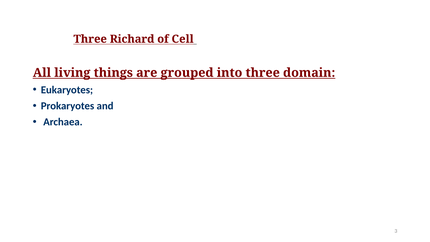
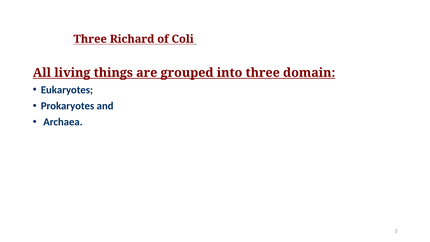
Cell: Cell -> Coli
